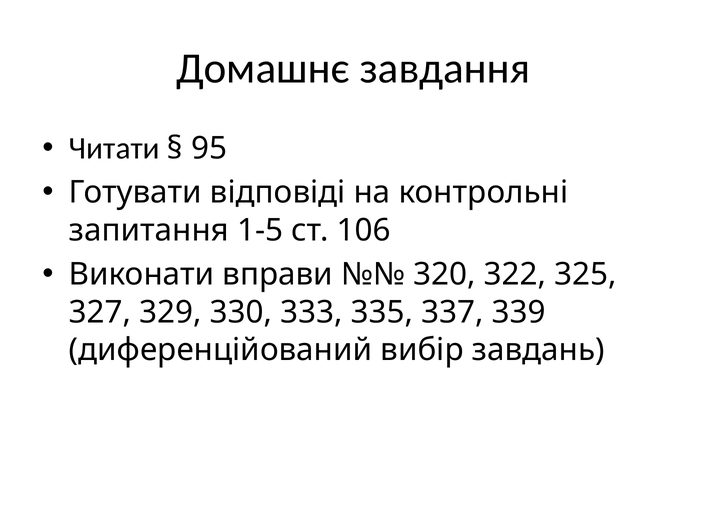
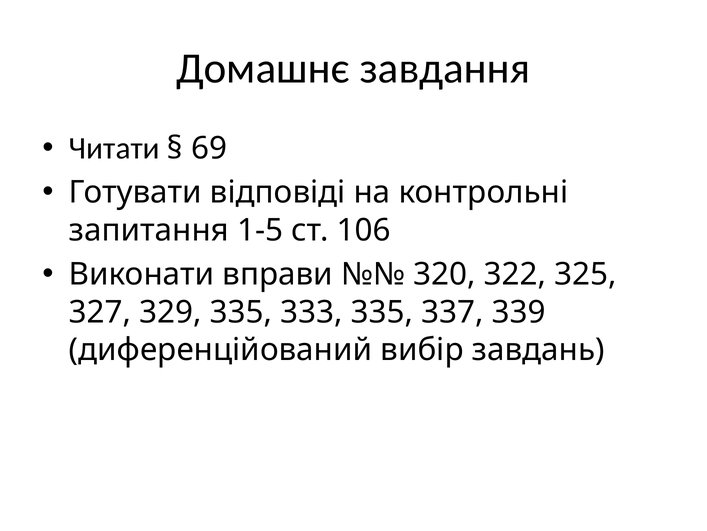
95: 95 -> 69
329 330: 330 -> 335
